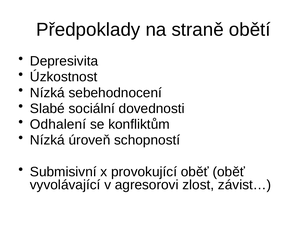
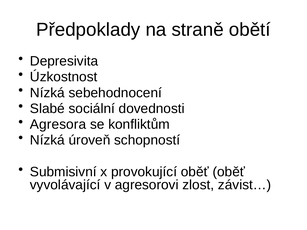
Odhalení: Odhalení -> Agresora
